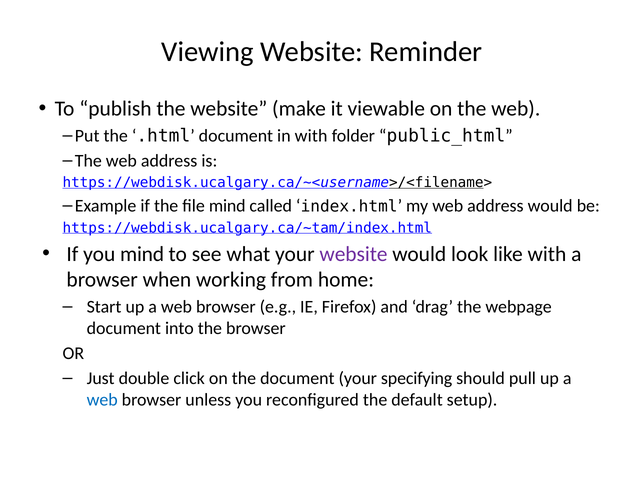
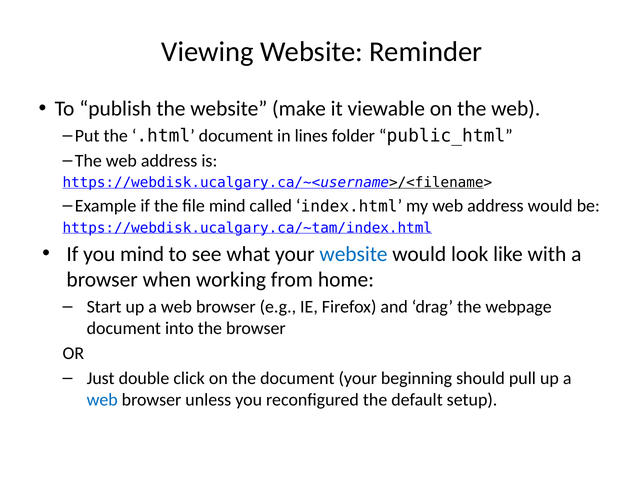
in with: with -> lines
website at (354, 254) colour: purple -> blue
specifying: specifying -> beginning
